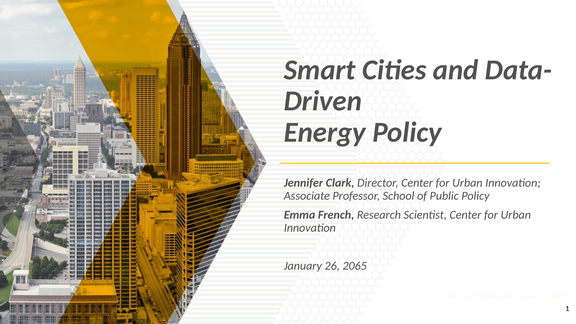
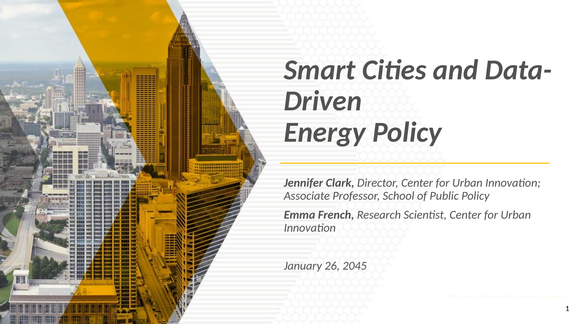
2065: 2065 -> 2045
